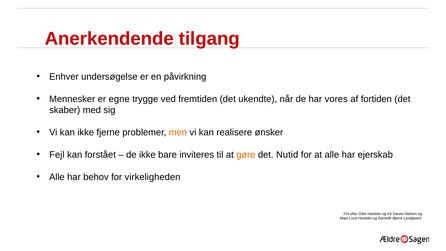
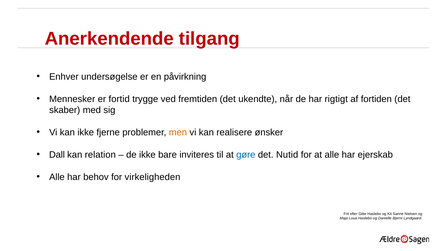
egne: egne -> fortid
vores: vores -> rigtigt
Fejl: Fejl -> Dall
forstået: forstået -> relation
gøre colour: orange -> blue
